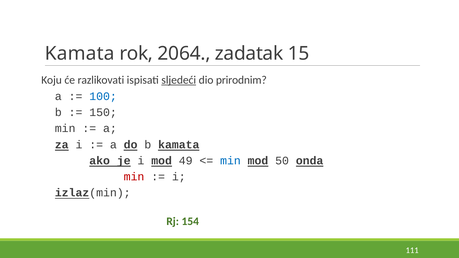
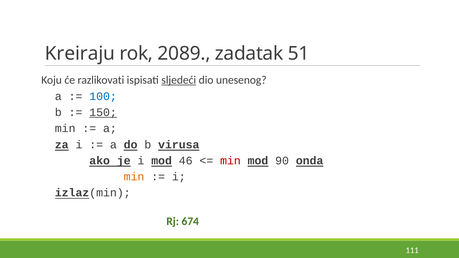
Kamata at (80, 53): Kamata -> Kreiraju
2064: 2064 -> 2089
15: 15 -> 51
prirodnim: prirodnim -> unesenog
150 underline: none -> present
b kamata: kamata -> virusa
49: 49 -> 46
min at (230, 161) colour: blue -> red
50: 50 -> 90
min at (134, 177) colour: red -> orange
154: 154 -> 674
